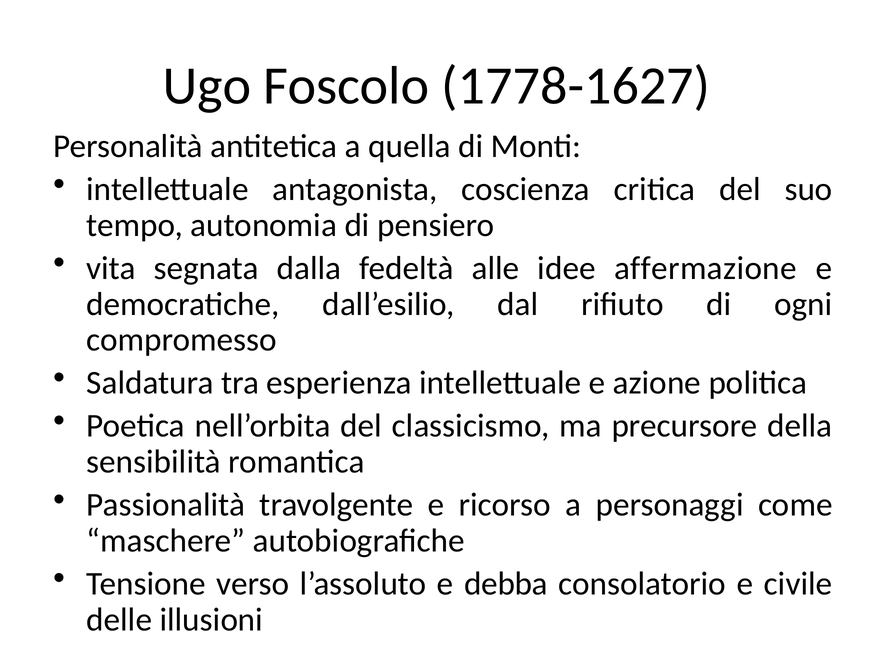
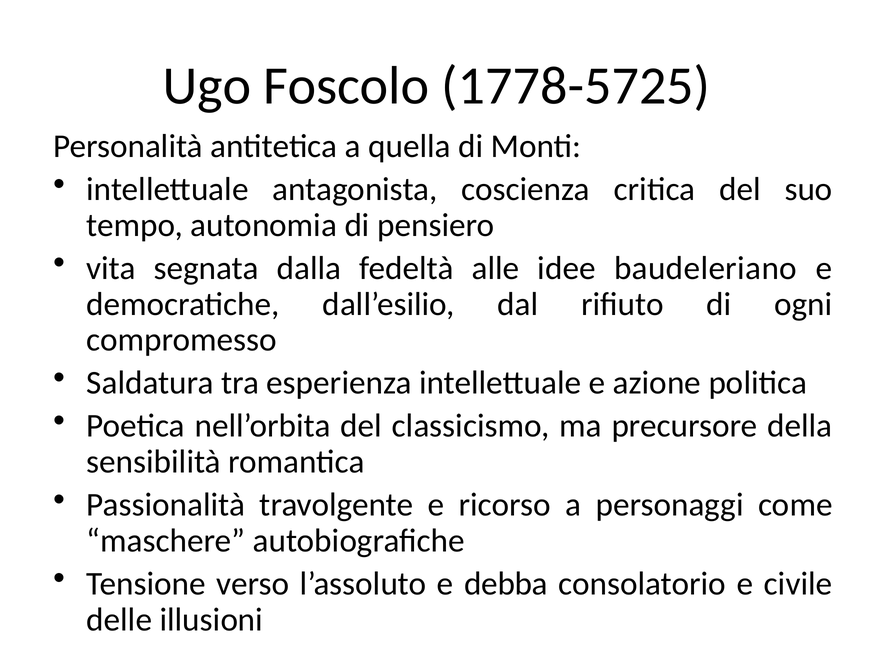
1778-1627: 1778-1627 -> 1778-5725
affermazione: affermazione -> baudeleriano
